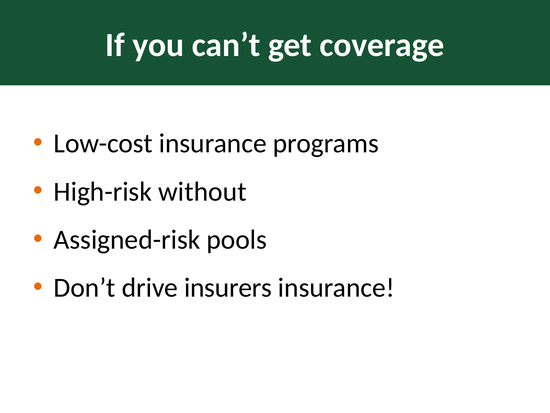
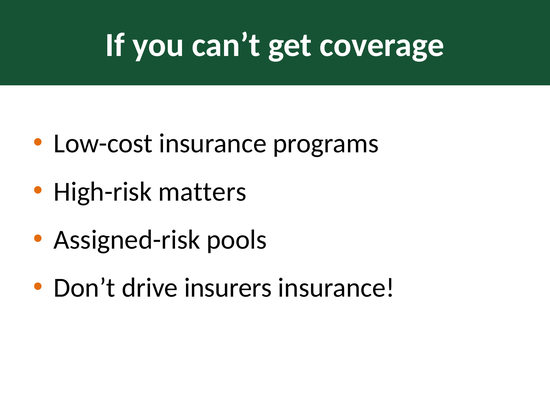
without: without -> matters
